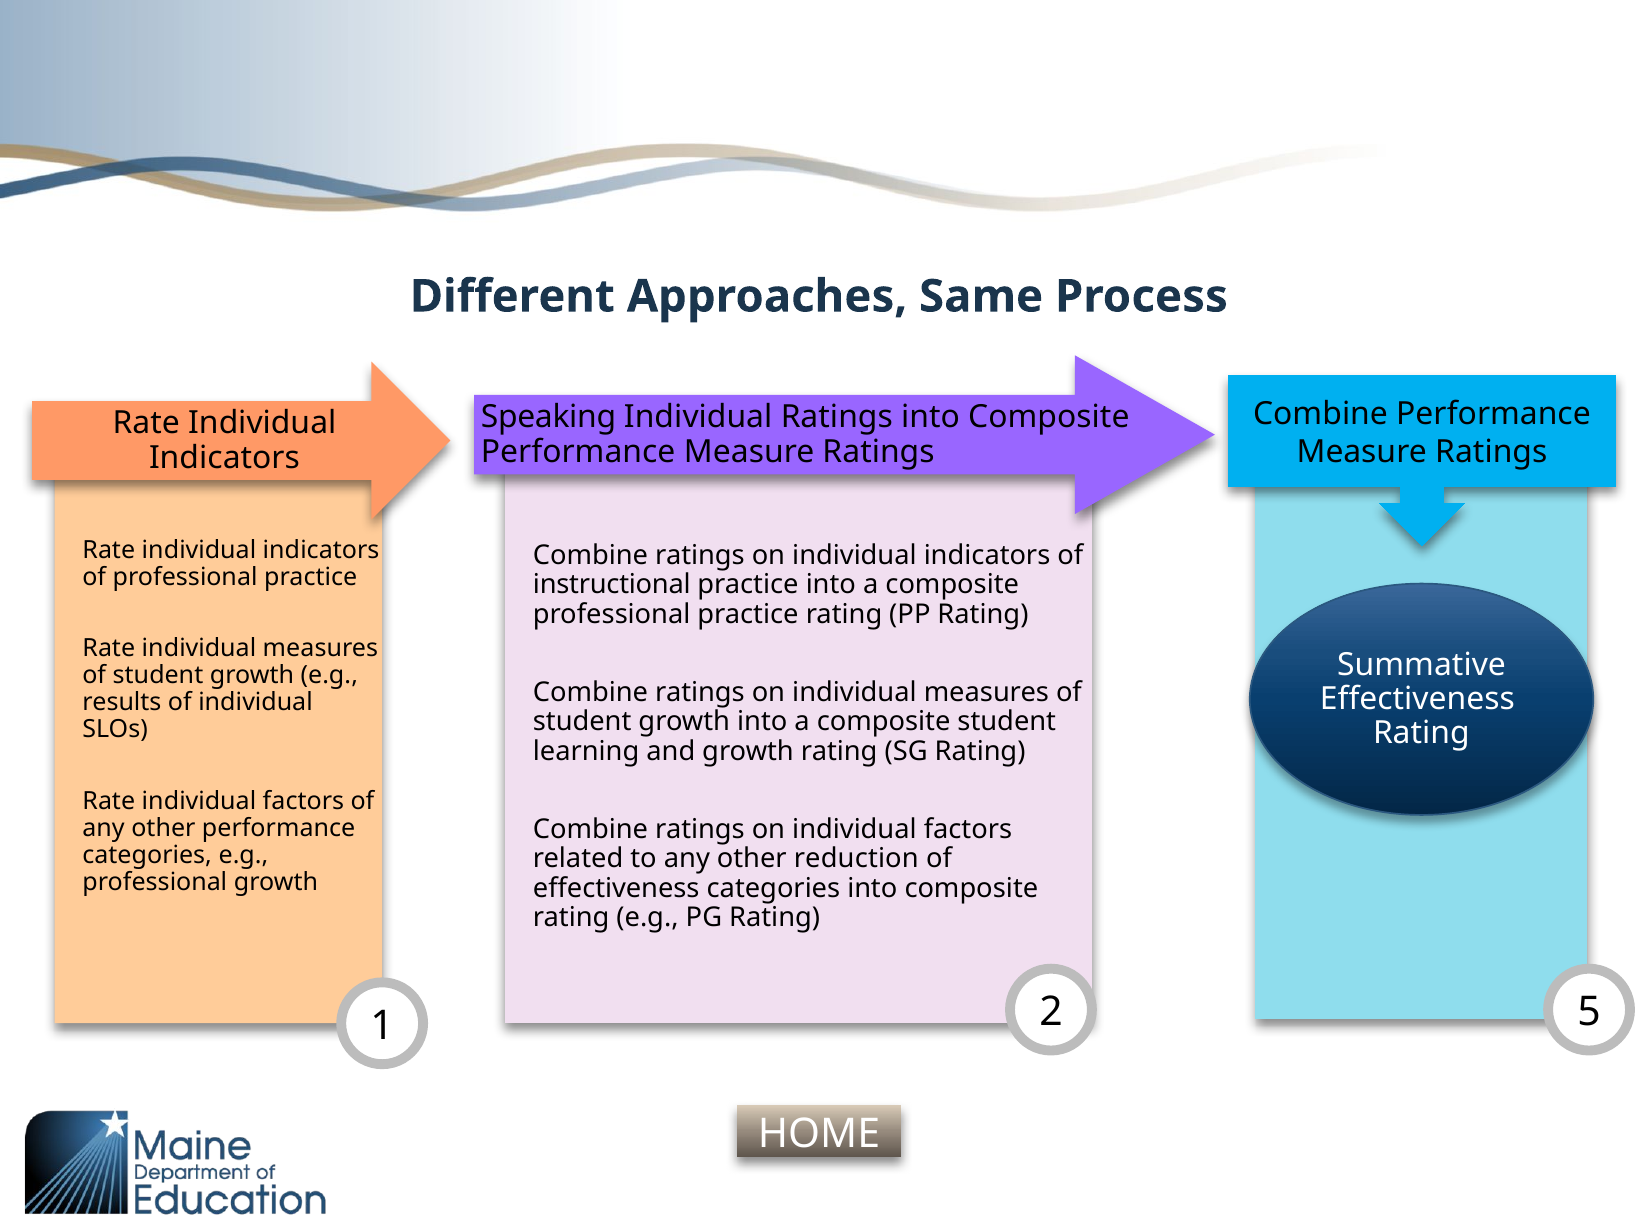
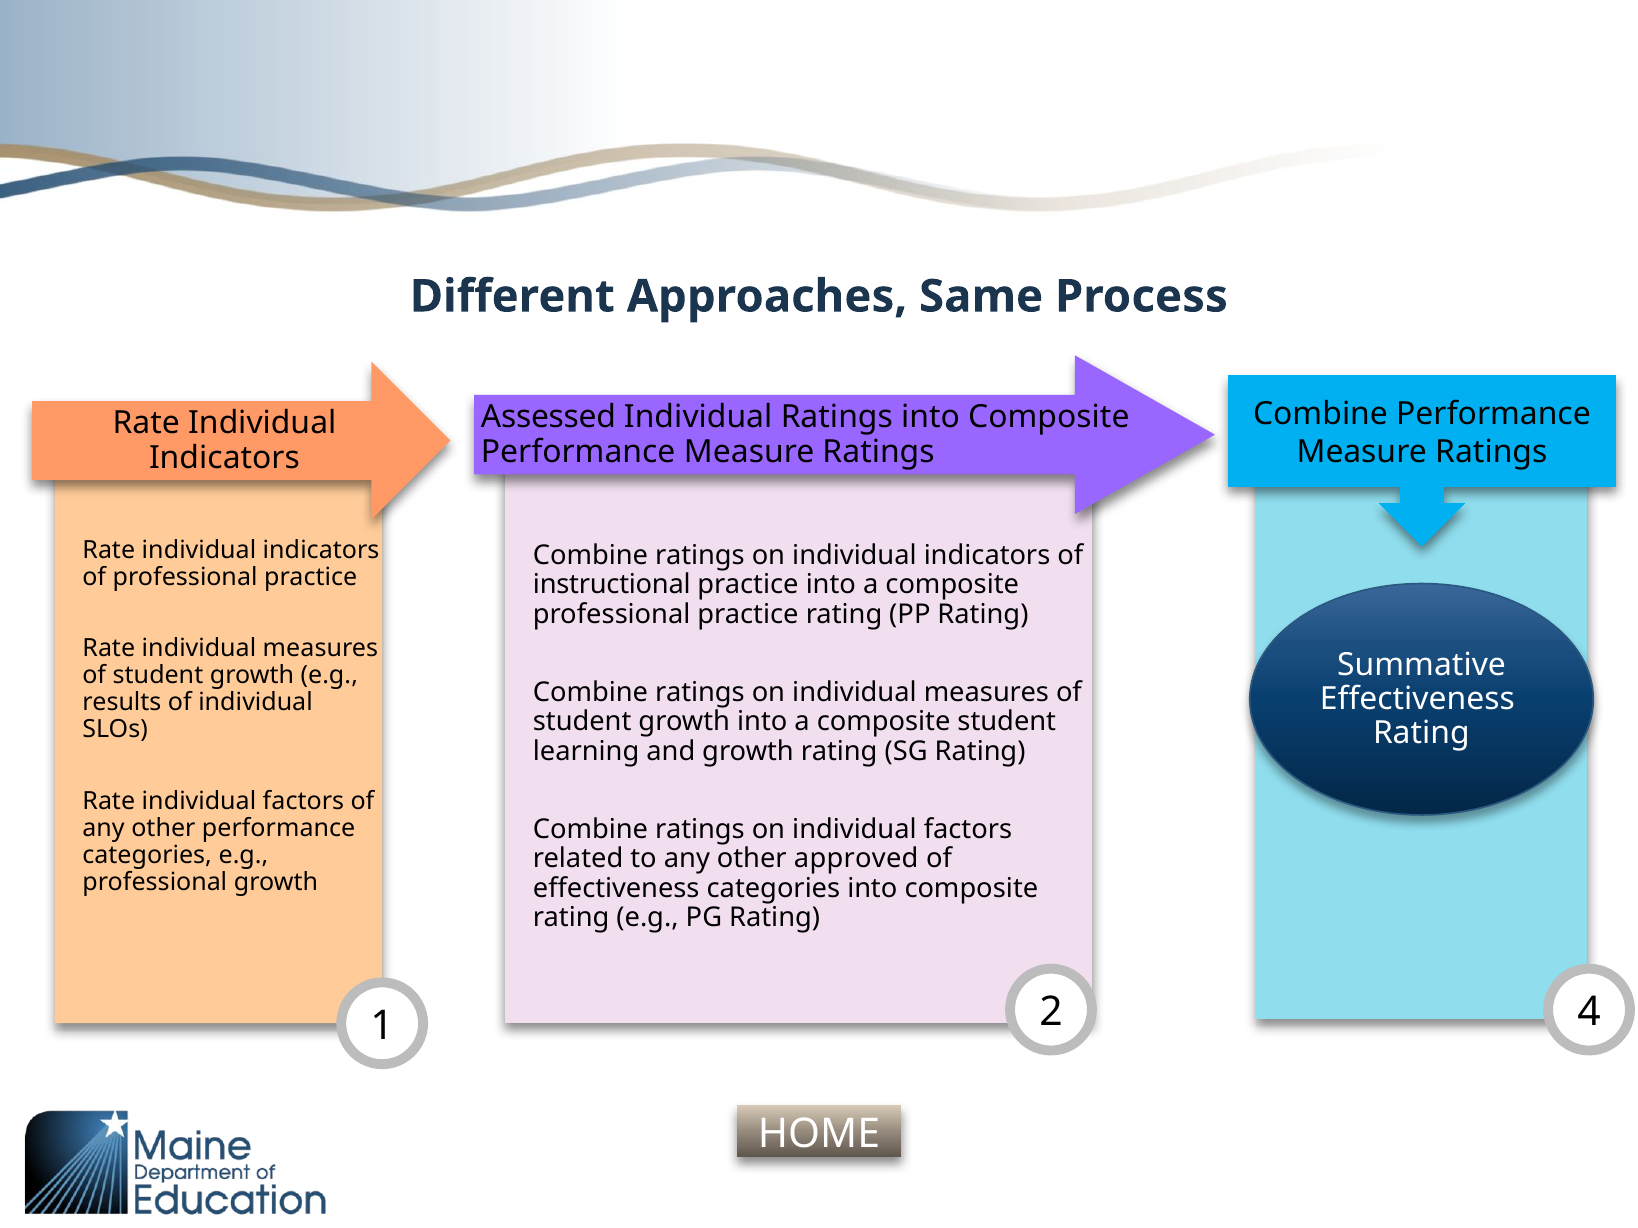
Speaking: Speaking -> Assessed
reduction: reduction -> approved
5: 5 -> 4
